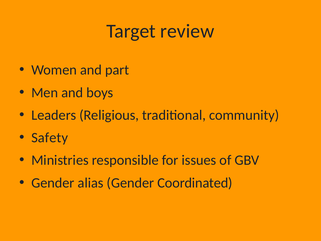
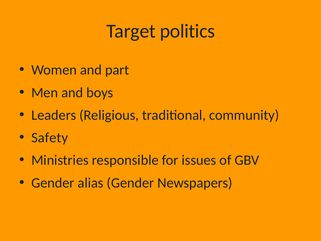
review: review -> politics
Coordinated: Coordinated -> Newspapers
